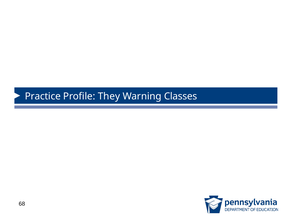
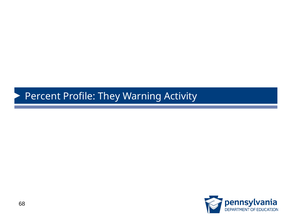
Practice: Practice -> Percent
Classes: Classes -> Activity
